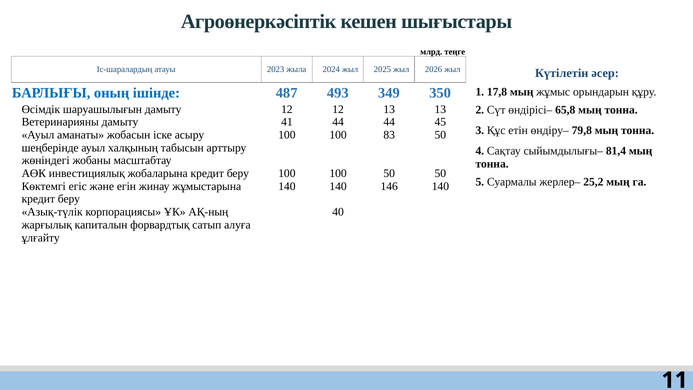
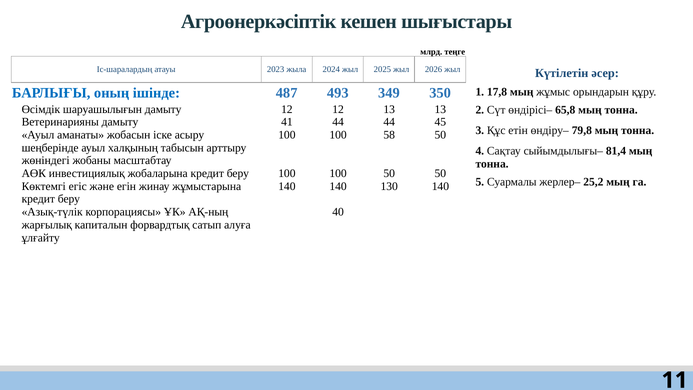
83: 83 -> 58
146: 146 -> 130
